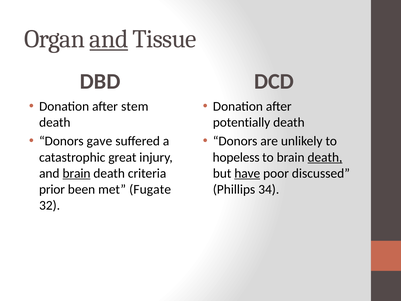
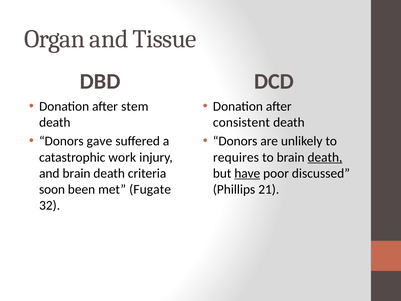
and at (109, 39) underline: present -> none
potentially: potentially -> consistent
great: great -> work
hopeless: hopeless -> requires
brain at (77, 173) underline: present -> none
prior: prior -> soon
34: 34 -> 21
